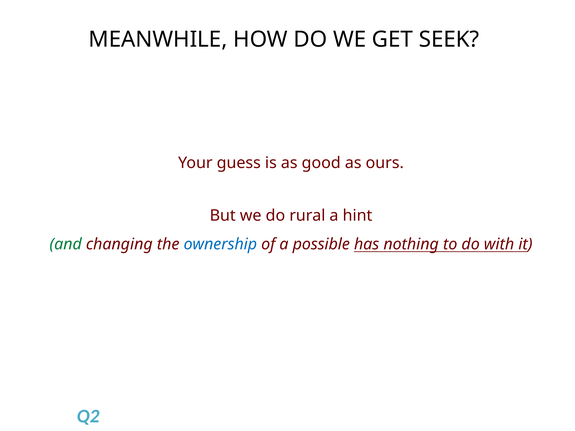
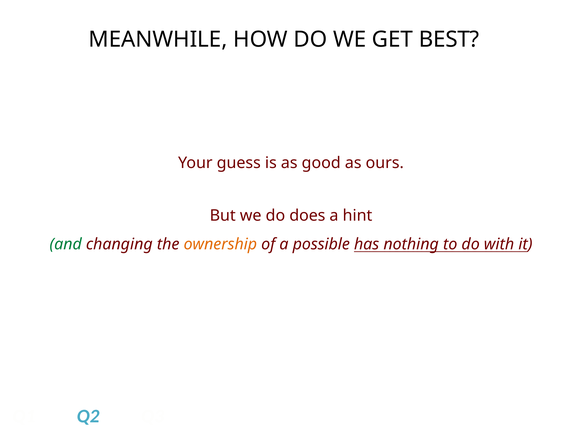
SEEK: SEEK -> BEST
rural: rural -> does
ownership colour: blue -> orange
